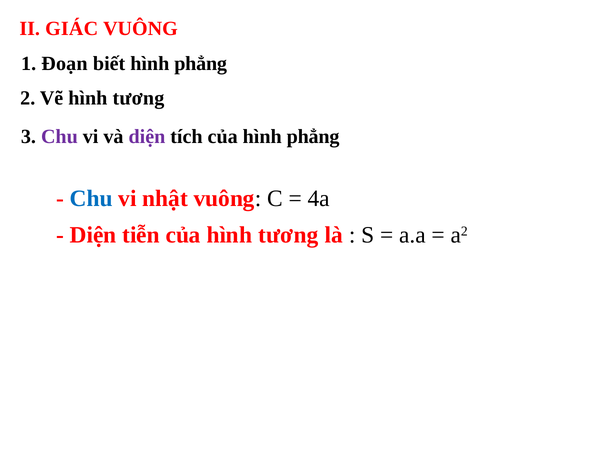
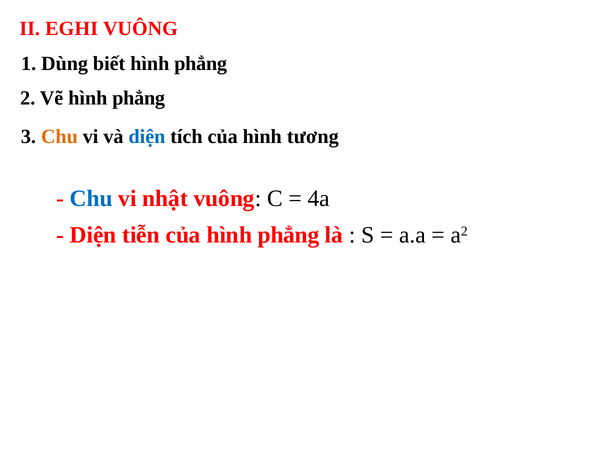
GIÁC: GIÁC -> EGHI
Đoạn: Đoạn -> Dùng
Vẽ hình tương: tương -> phẳng
Chu at (59, 136) colour: purple -> orange
diện at (147, 136) colour: purple -> blue
của hình phẳng: phẳng -> tương
của hình tương: tương -> phẳng
